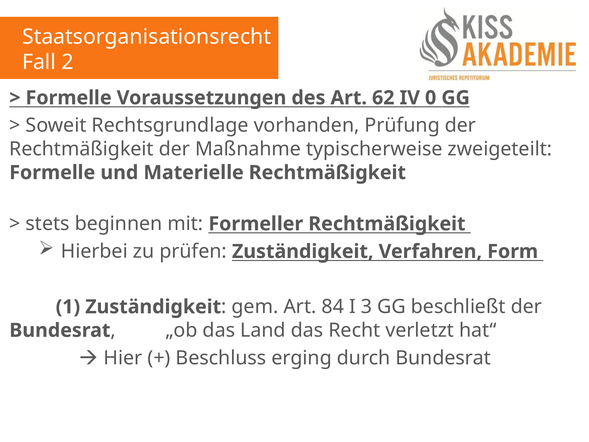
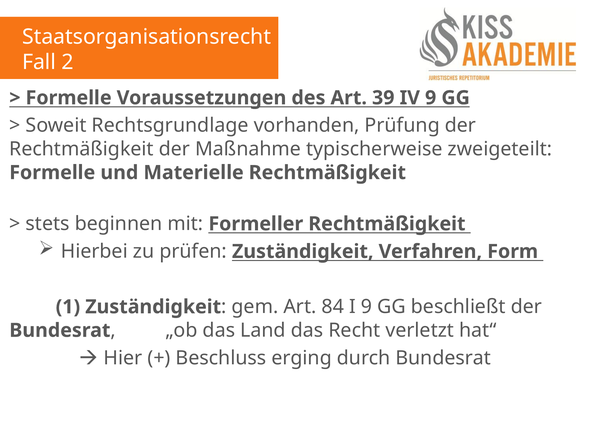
62: 62 -> 39
IV 0: 0 -> 9
I 3: 3 -> 9
